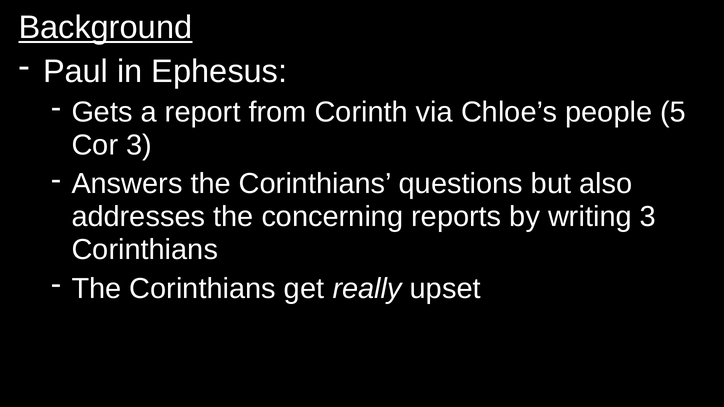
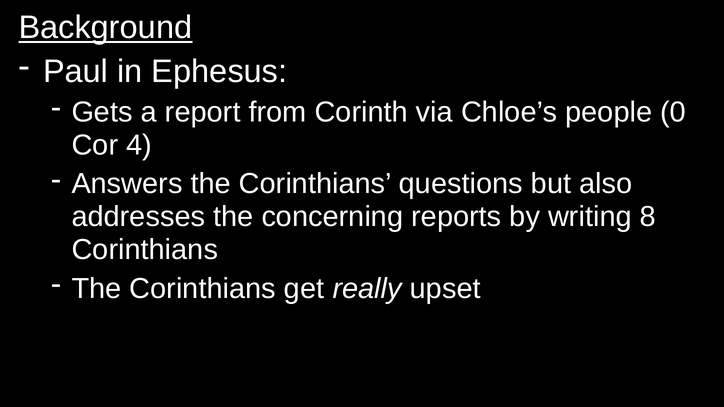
5: 5 -> 0
Cor 3: 3 -> 4
writing 3: 3 -> 8
